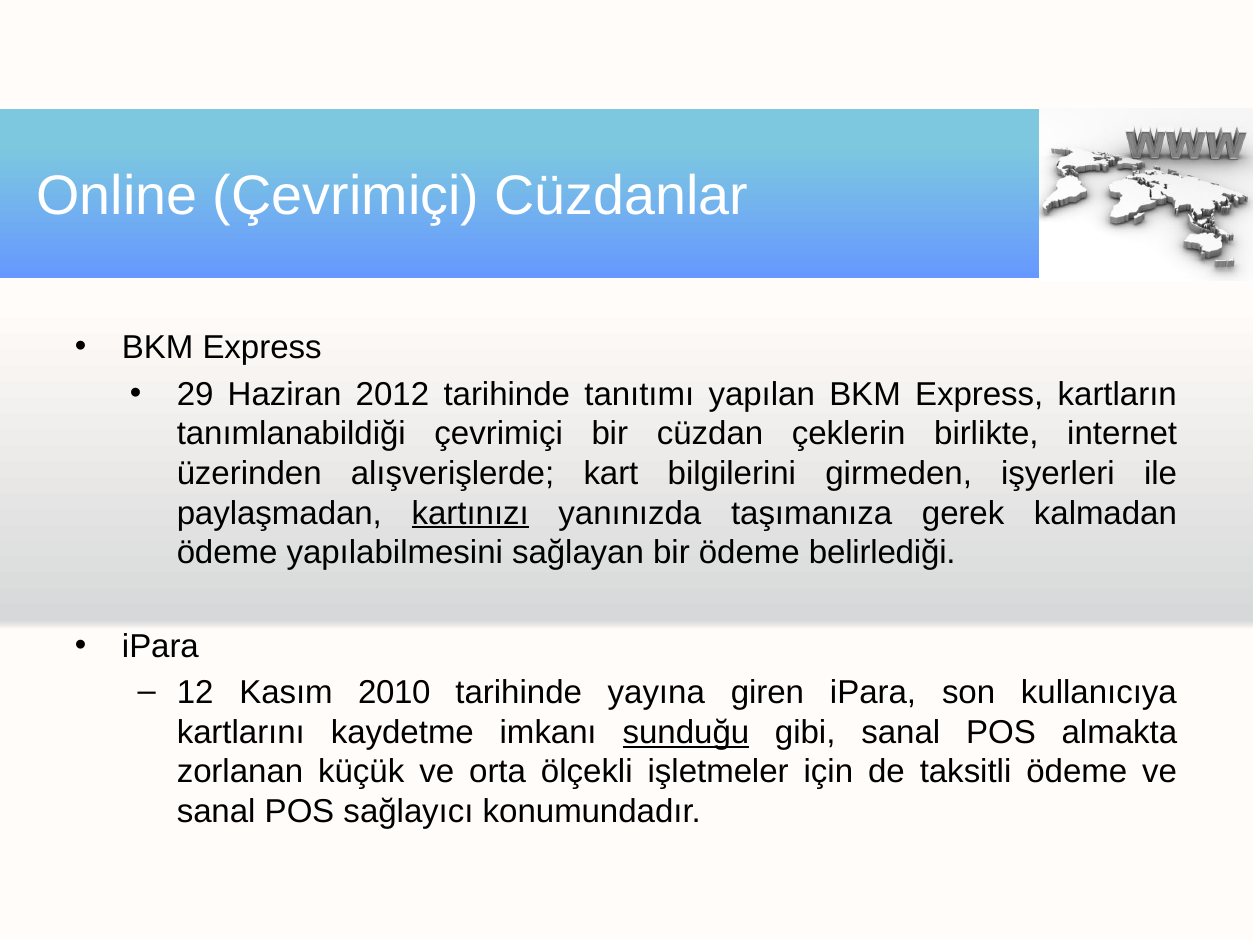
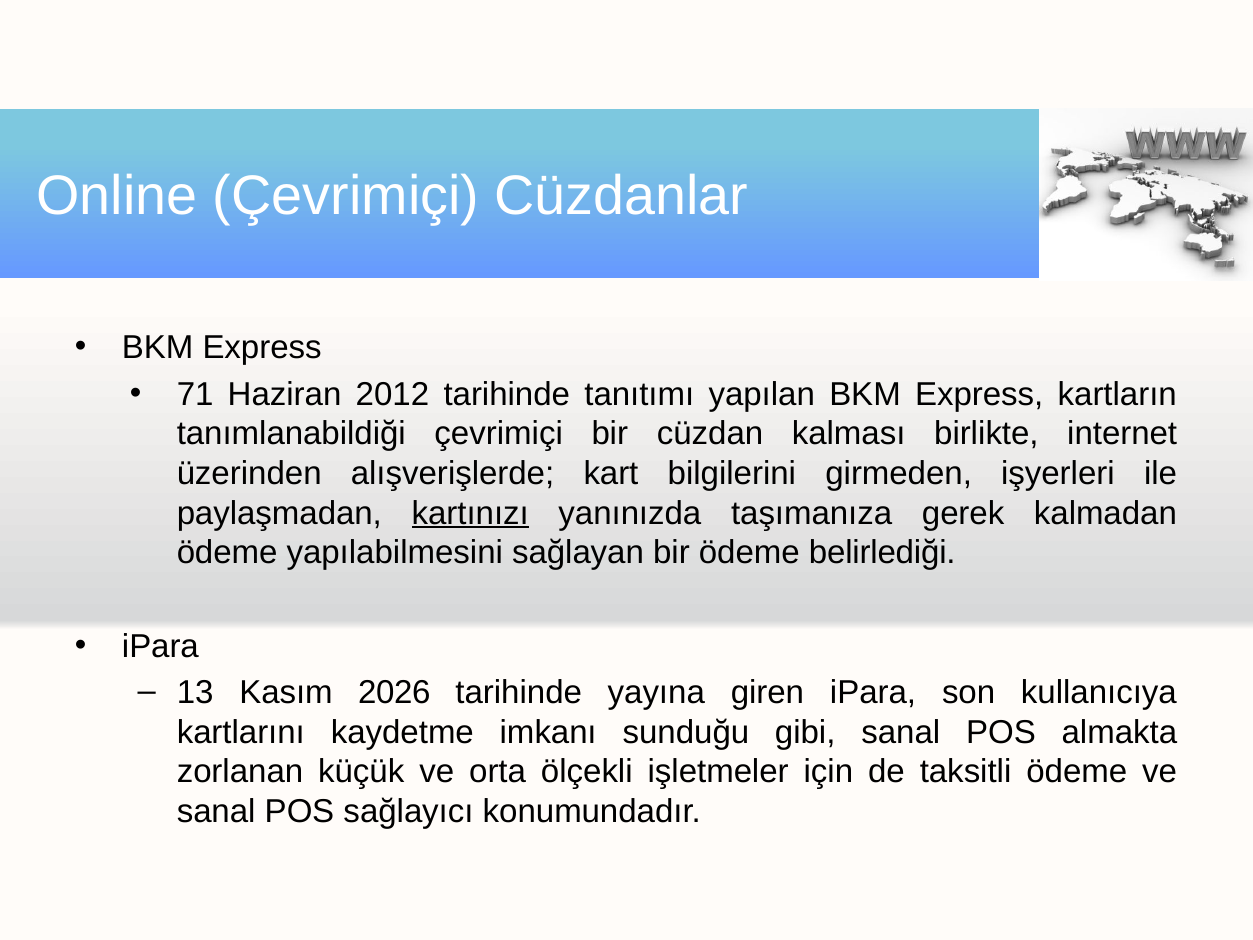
29: 29 -> 71
çeklerin: çeklerin -> kalması
12: 12 -> 13
2010: 2010 -> 2026
sunduğu underline: present -> none
